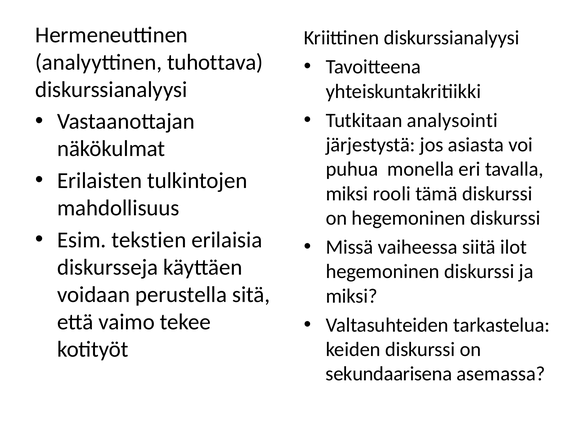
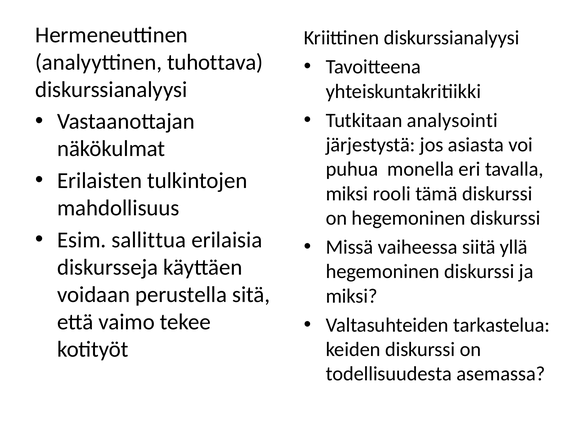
tekstien: tekstien -> sallittua
ilot: ilot -> yllä
sekundaarisena: sekundaarisena -> todellisuudesta
